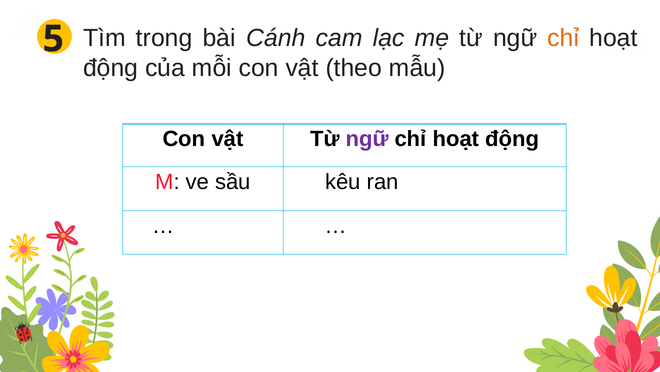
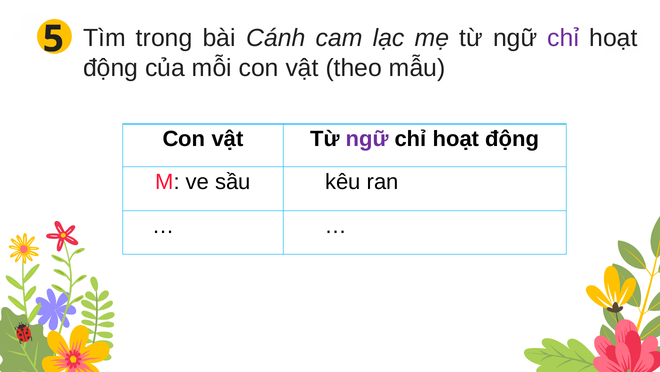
chỉ at (563, 38) colour: orange -> purple
